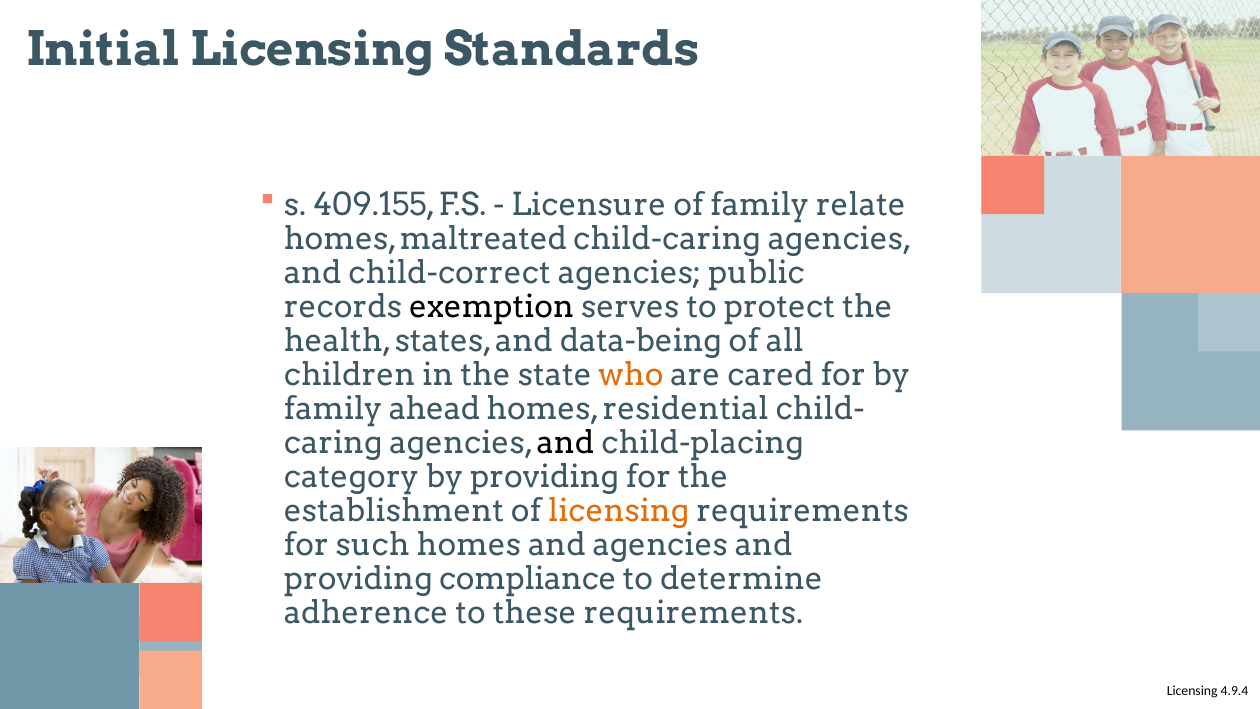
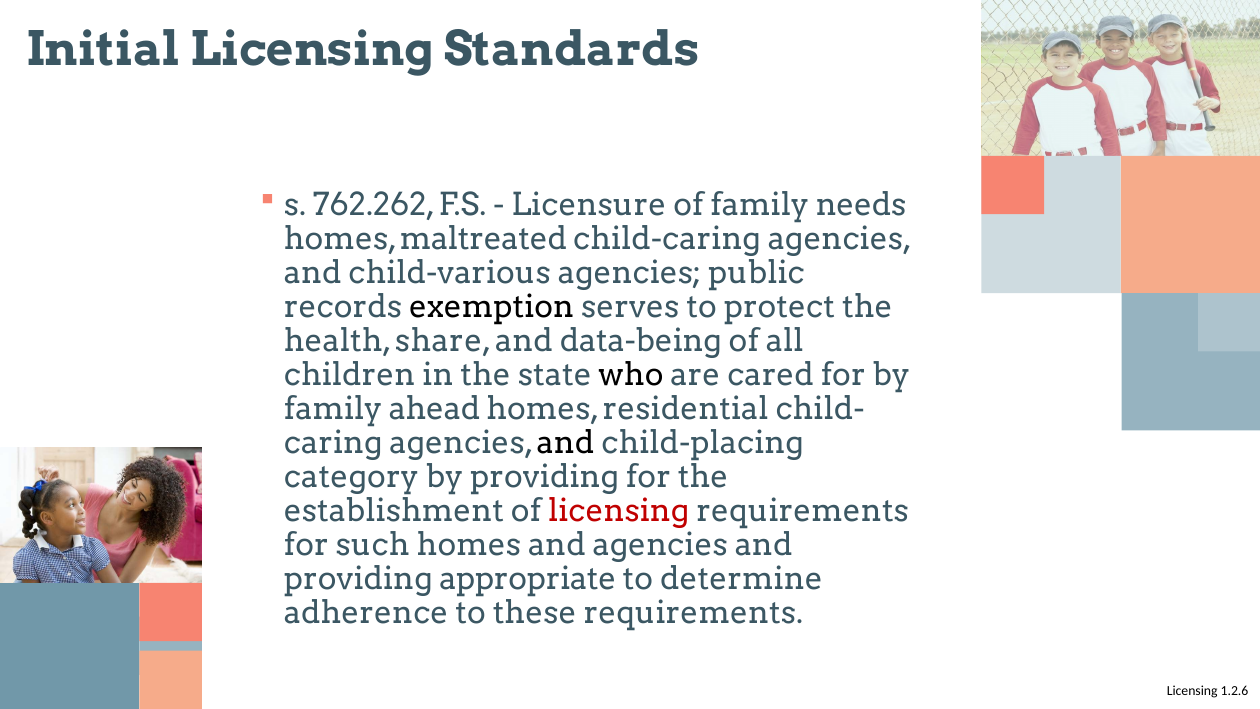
409.155: 409.155 -> 762.262
relate: relate -> needs
child-correct: child-correct -> child-various
states: states -> share
who colour: orange -> black
licensing at (619, 511) colour: orange -> red
compliance: compliance -> appropriate
4.9.4: 4.9.4 -> 1.2.6
